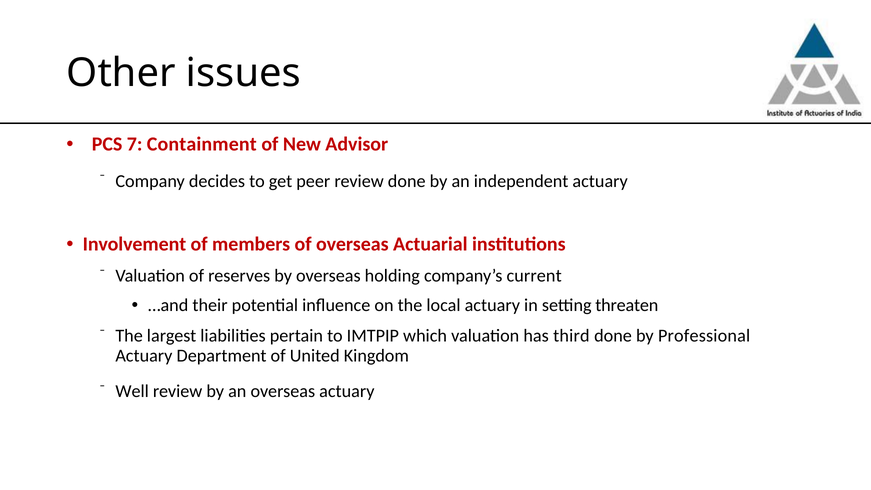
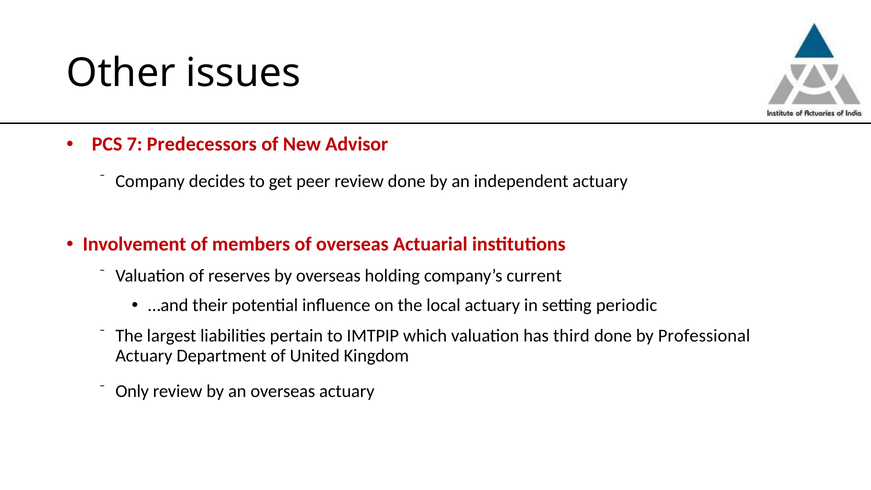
Containment: Containment -> Predecessors
threaten: threaten -> periodic
Well: Well -> Only
